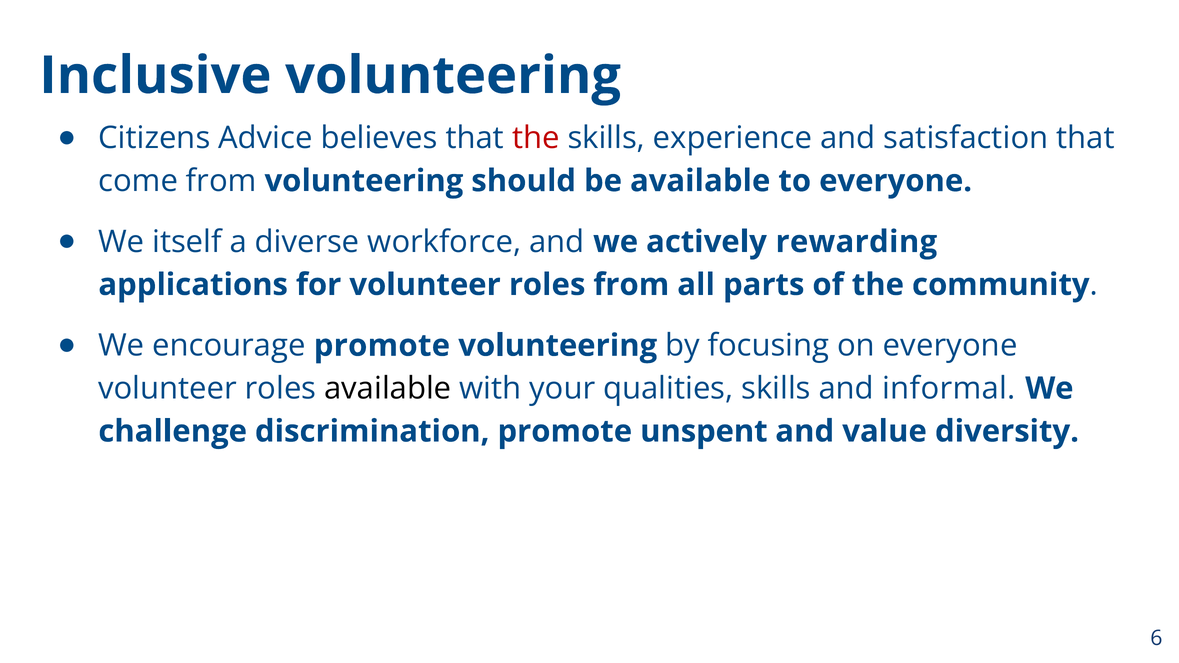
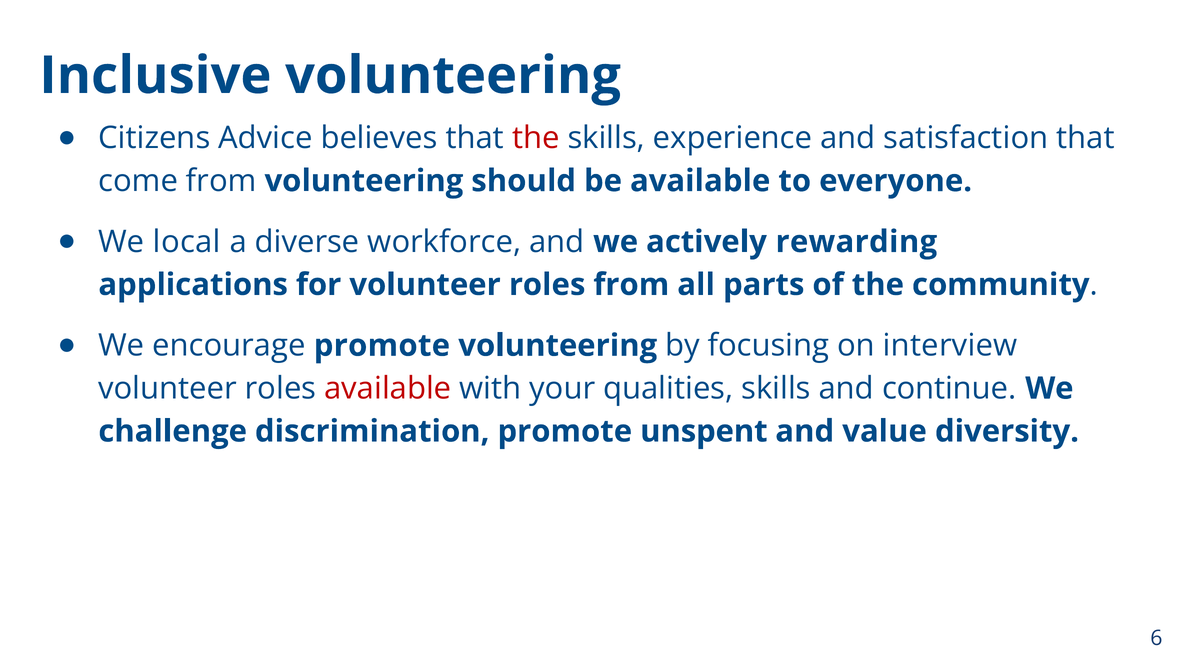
itself: itself -> local
on everyone: everyone -> interview
available at (388, 389) colour: black -> red
informal: informal -> continue
